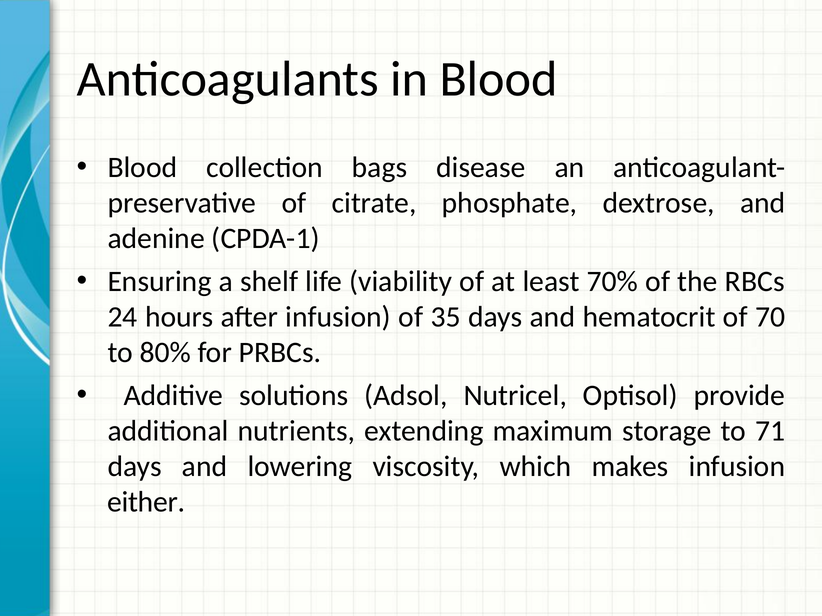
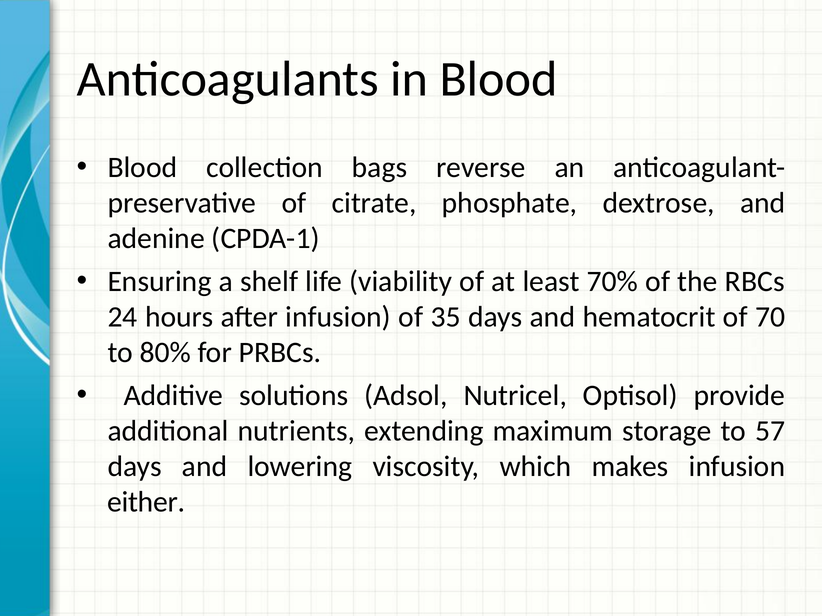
disease: disease -> reverse
71: 71 -> 57
